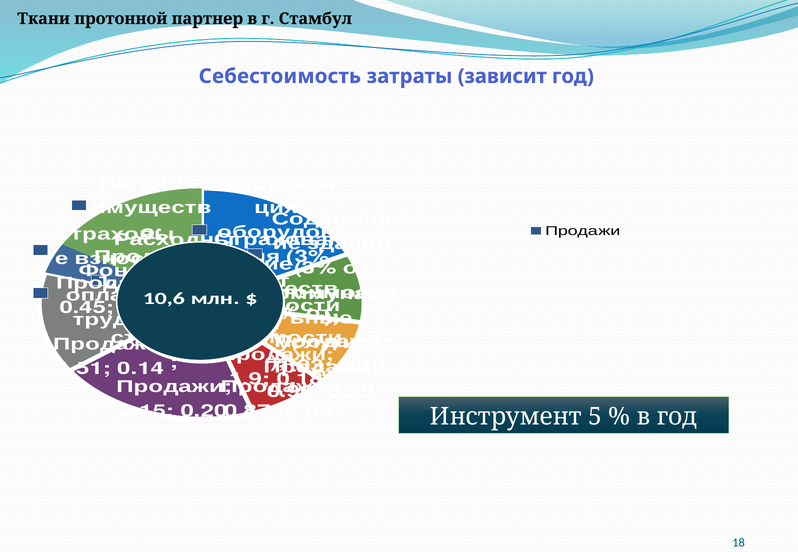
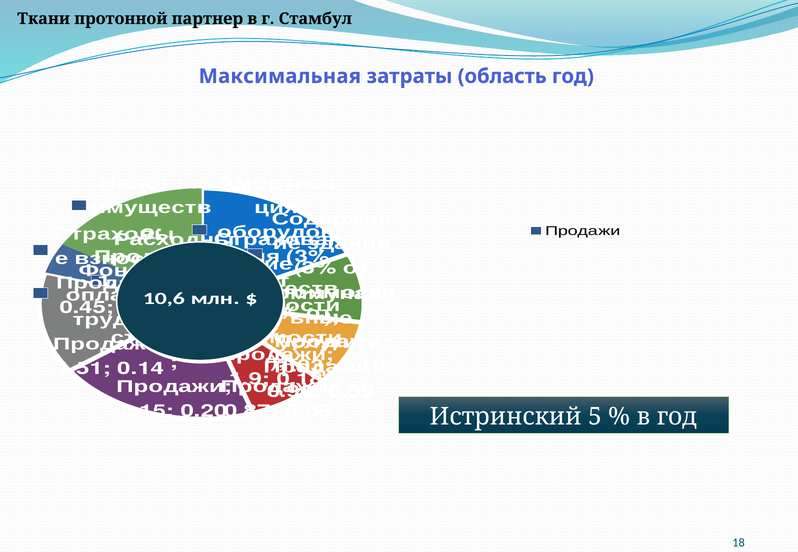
Себестоимость: Себестоимость -> Максимальная
зависит: зависит -> область
Инструмент: Инструмент -> Истринский
